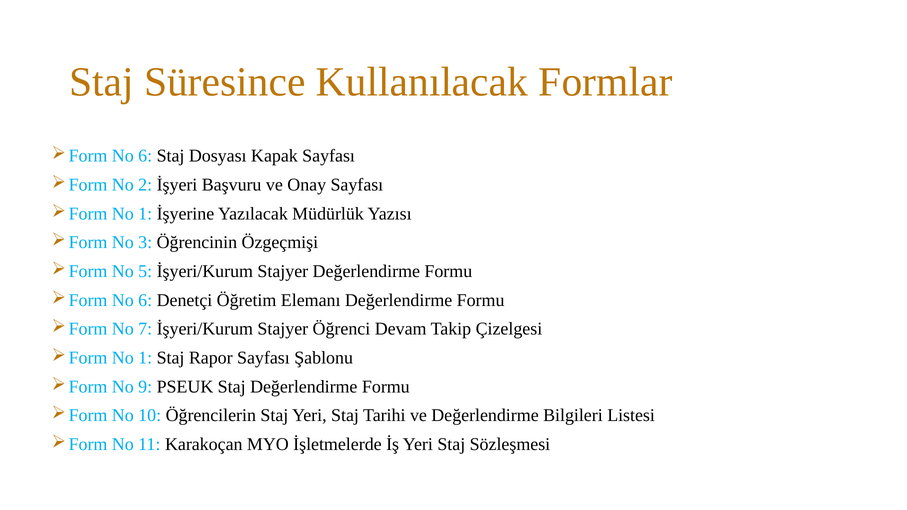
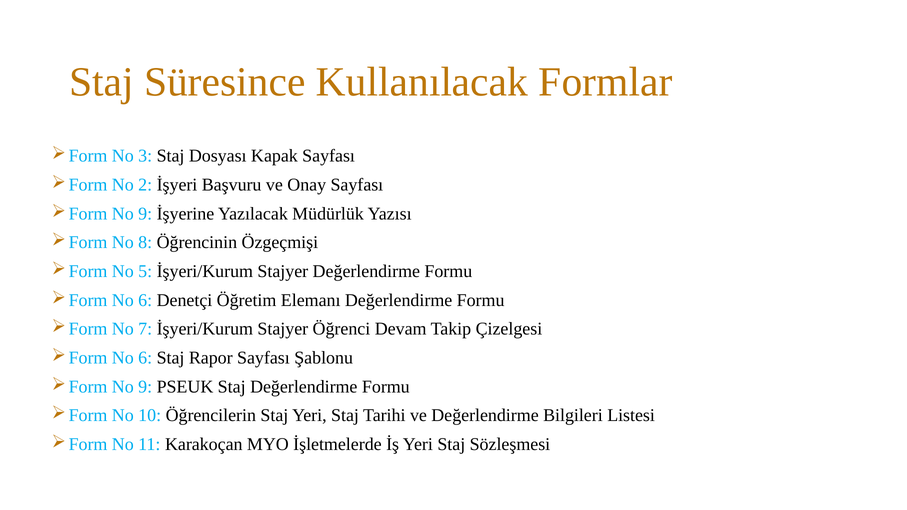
6 at (145, 156): 6 -> 3
1 at (145, 214): 1 -> 9
3: 3 -> 8
1 at (145, 358): 1 -> 6
